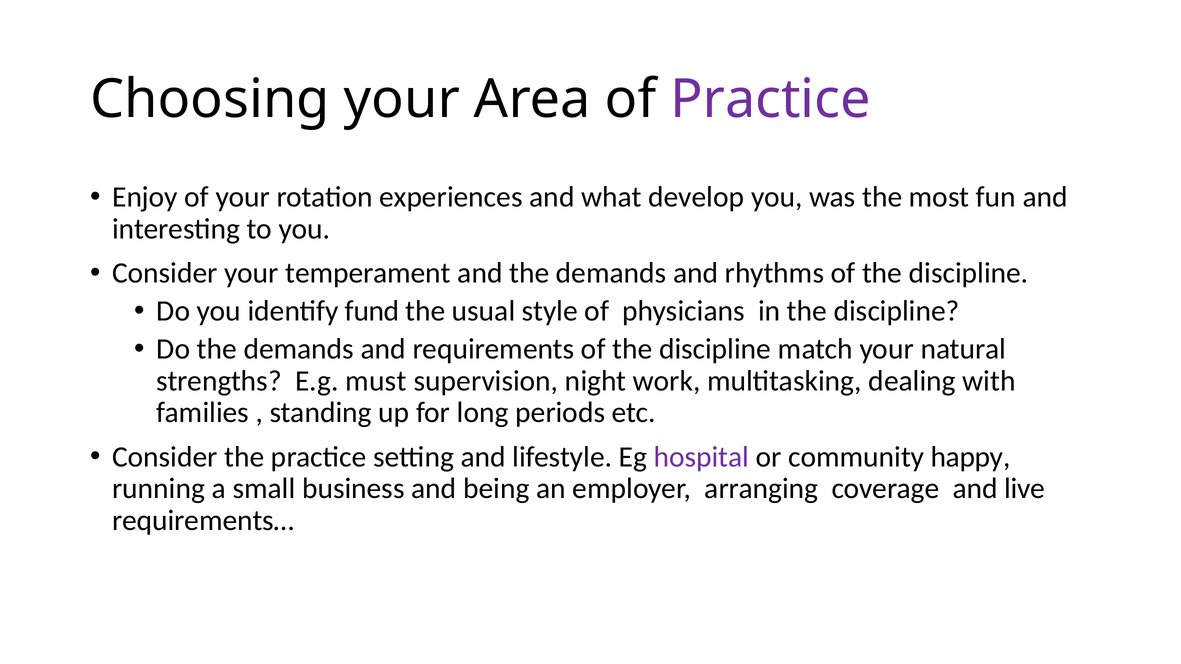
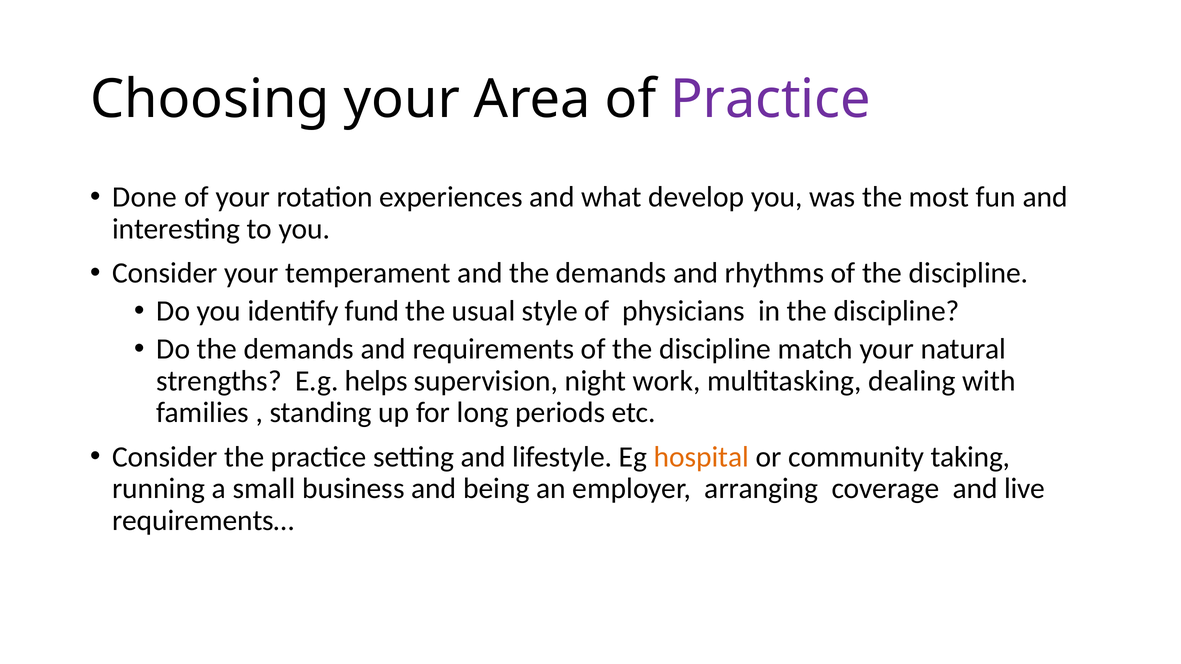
Enjoy: Enjoy -> Done
must: must -> helps
hospital colour: purple -> orange
happy: happy -> taking
